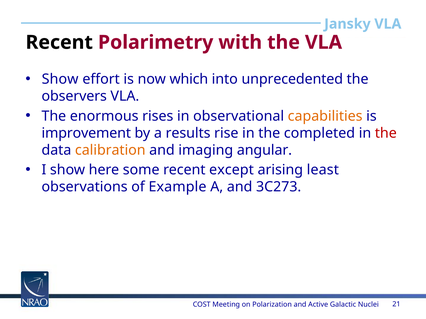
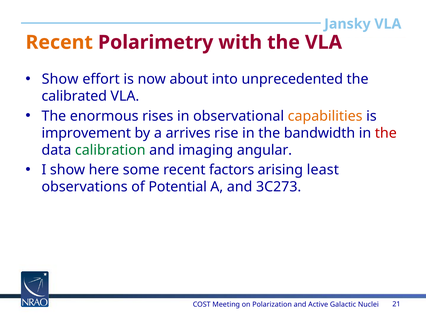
Recent at (59, 42) colour: black -> orange
which: which -> about
observers: observers -> calibrated
results: results -> arrives
completed: completed -> bandwidth
calibration colour: orange -> green
except: except -> factors
Example: Example -> Potential
